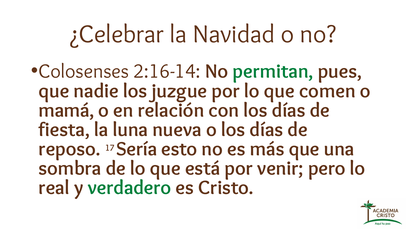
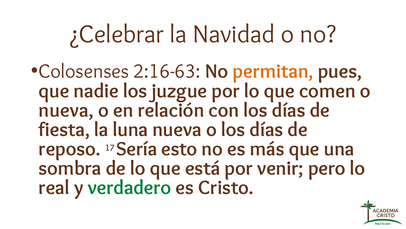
2:16-14: 2:16-14 -> 2:16-63
permitan colour: green -> orange
mamá at (66, 110): mamá -> nueva
